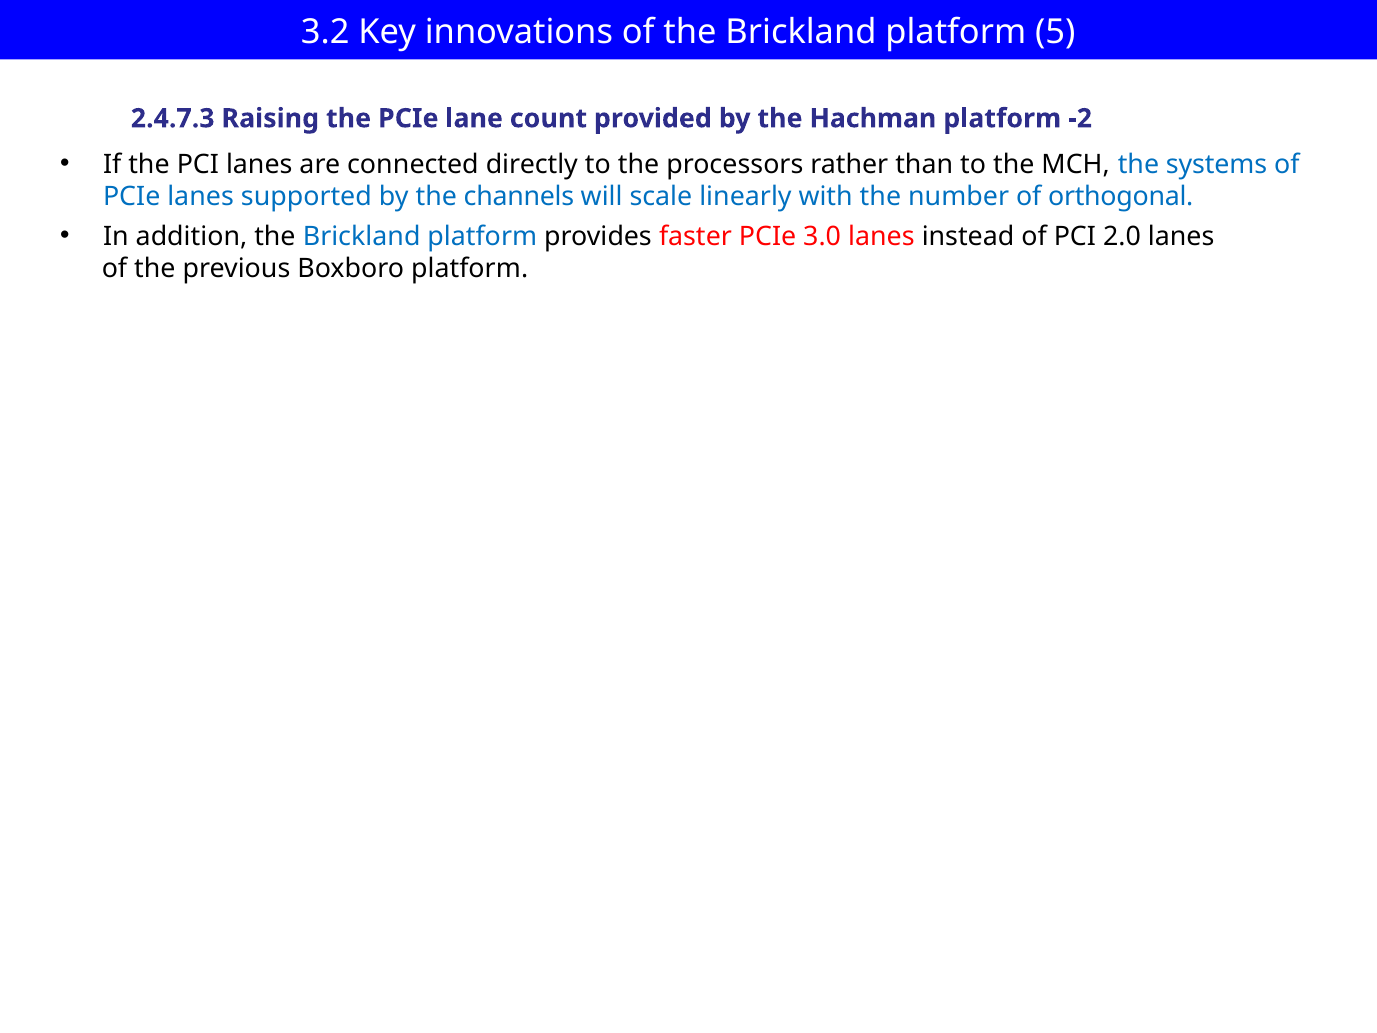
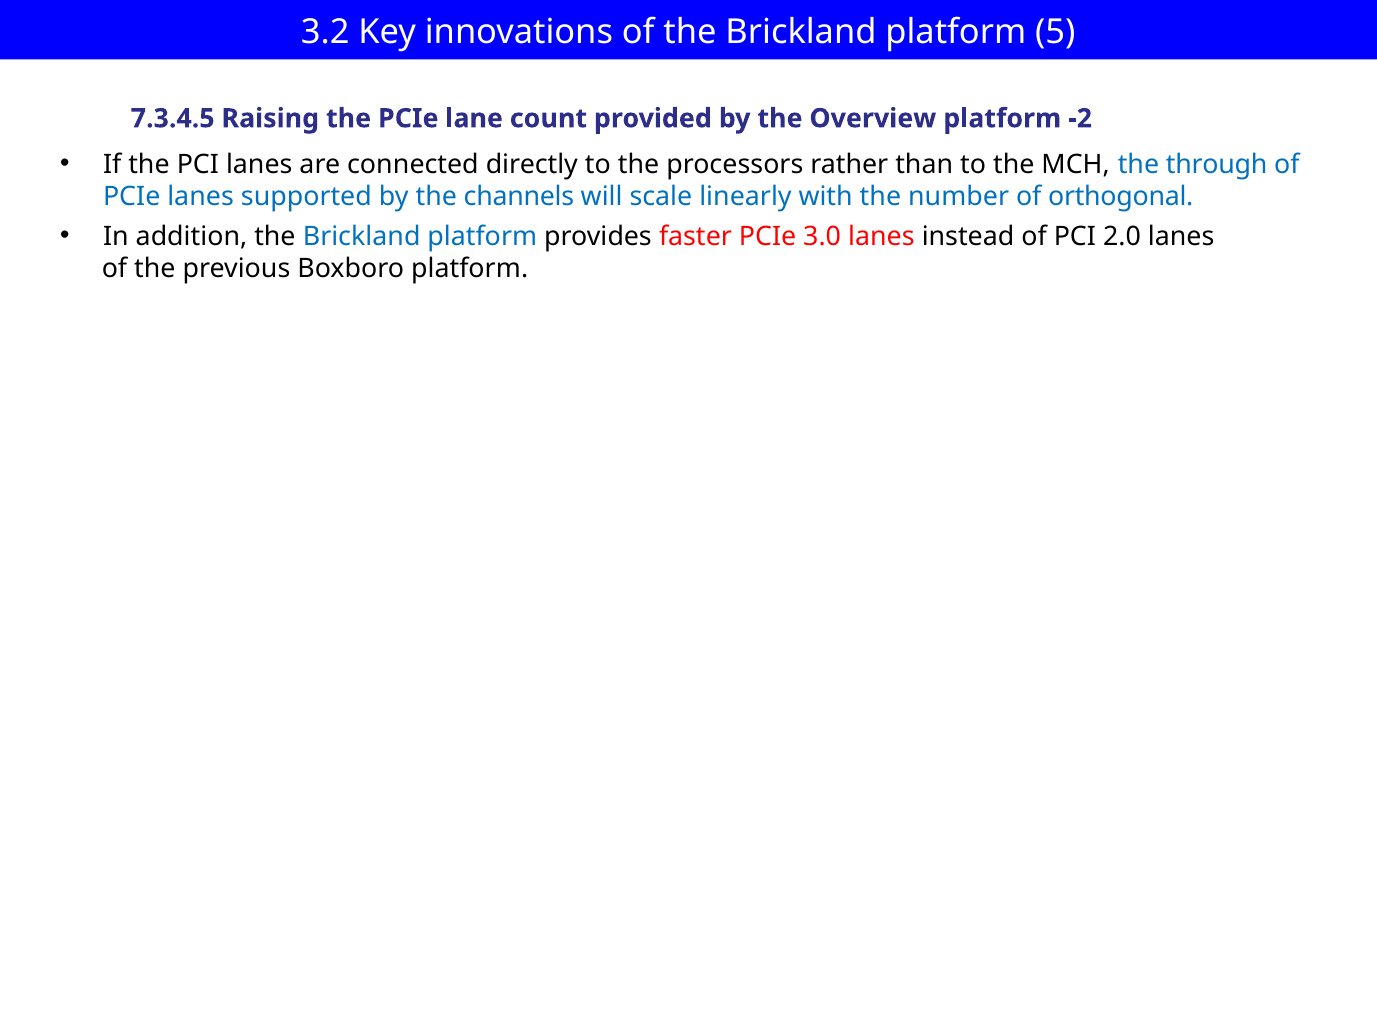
2.4.7.3: 2.4.7.3 -> 7.3.4.5
Hachman: Hachman -> Overview
systems: systems -> through
